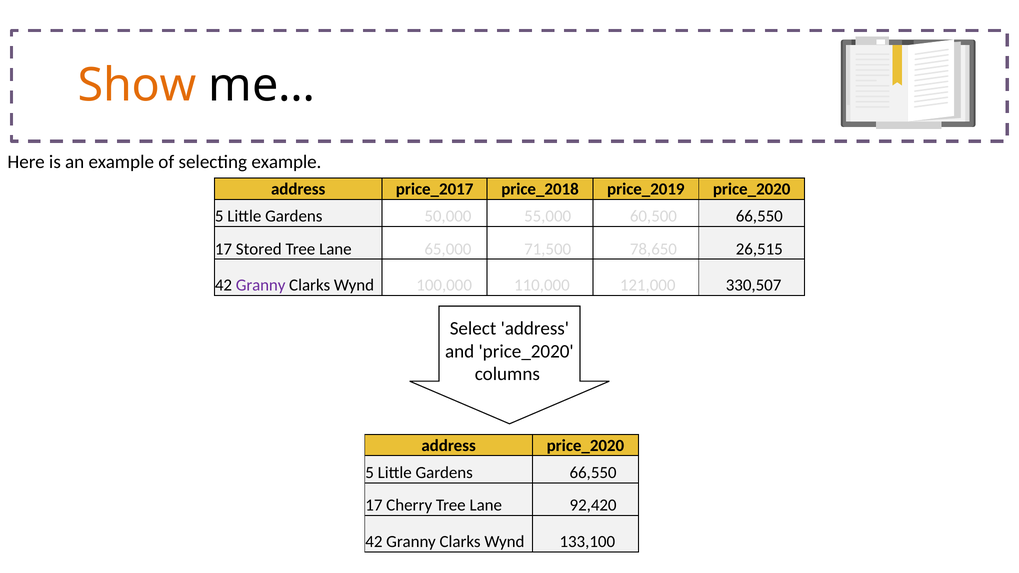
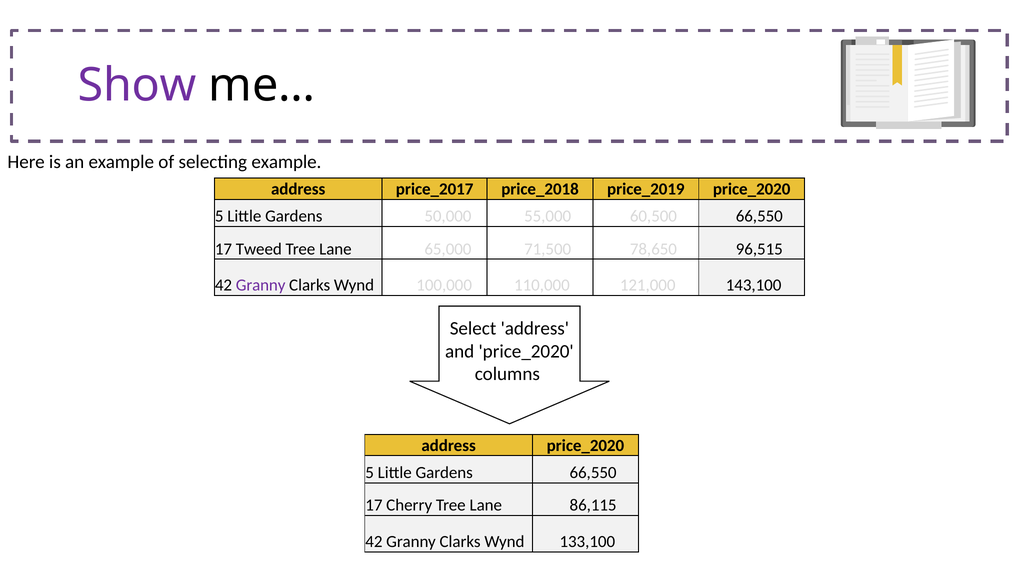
Show colour: orange -> purple
Stored: Stored -> Tweed
26,515: 26,515 -> 96,515
330,507: 330,507 -> 143,100
92,420: 92,420 -> 86,115
